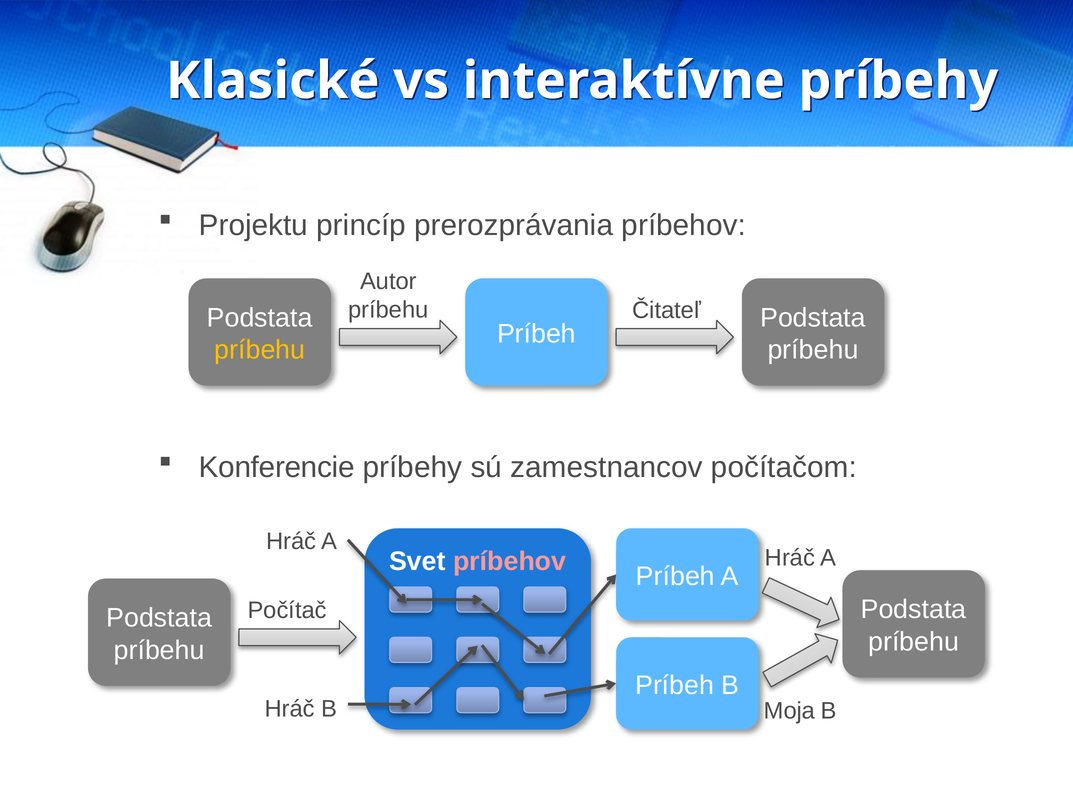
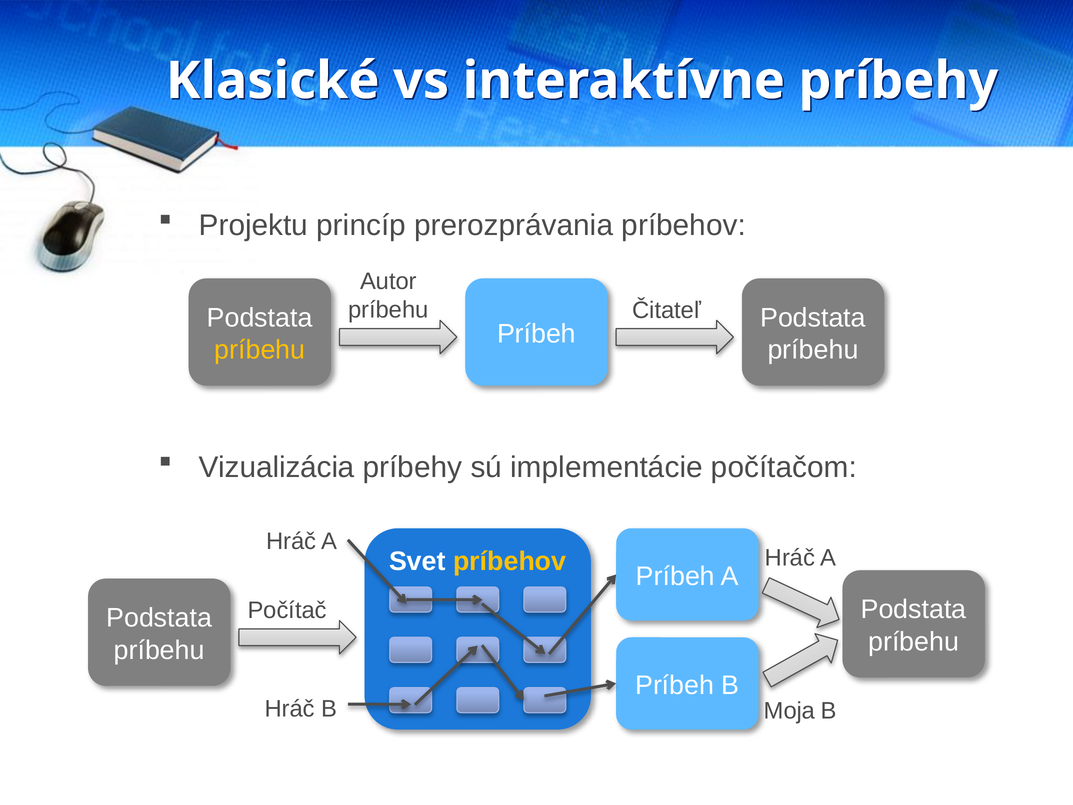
Konferencie: Konferencie -> Vizualizácia
zamestnancov: zamestnancov -> implementácie
príbehov at (510, 561) colour: pink -> yellow
